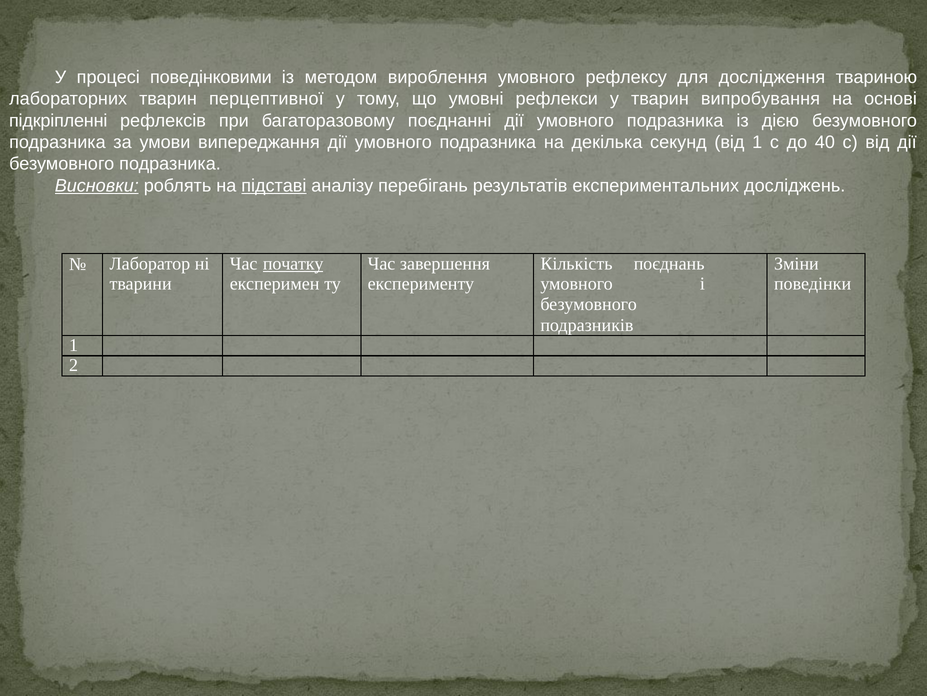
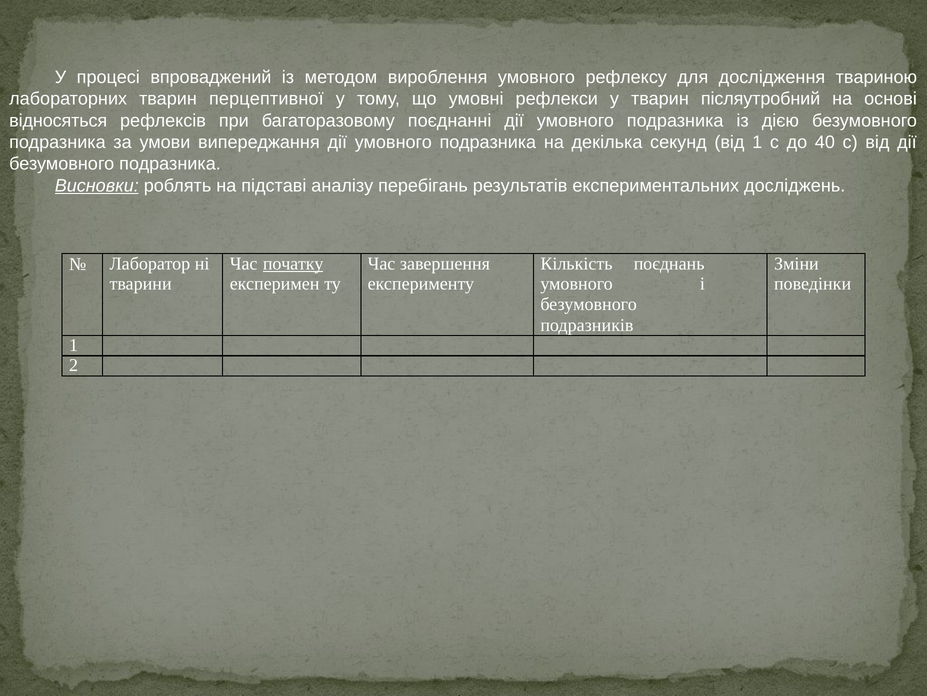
поведінковими: поведінковими -> впроваджений
випробування: випробування -> післяутробний
підкріпленні: підкріпленні -> відносяться
підставі underline: present -> none
